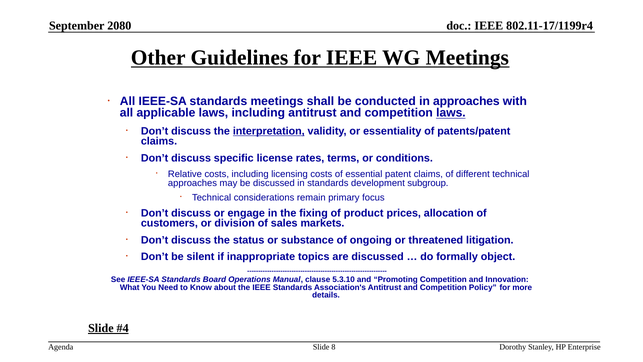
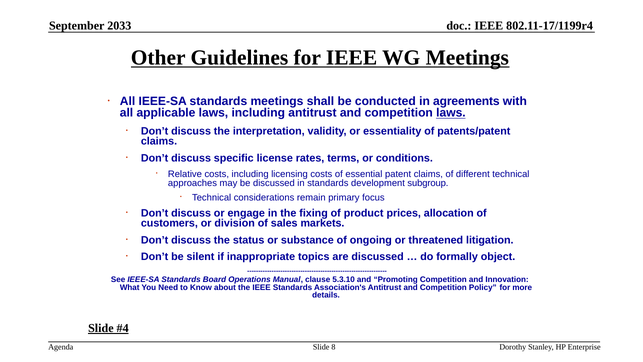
2080: 2080 -> 2033
in approaches: approaches -> agreements
interpretation underline: present -> none
